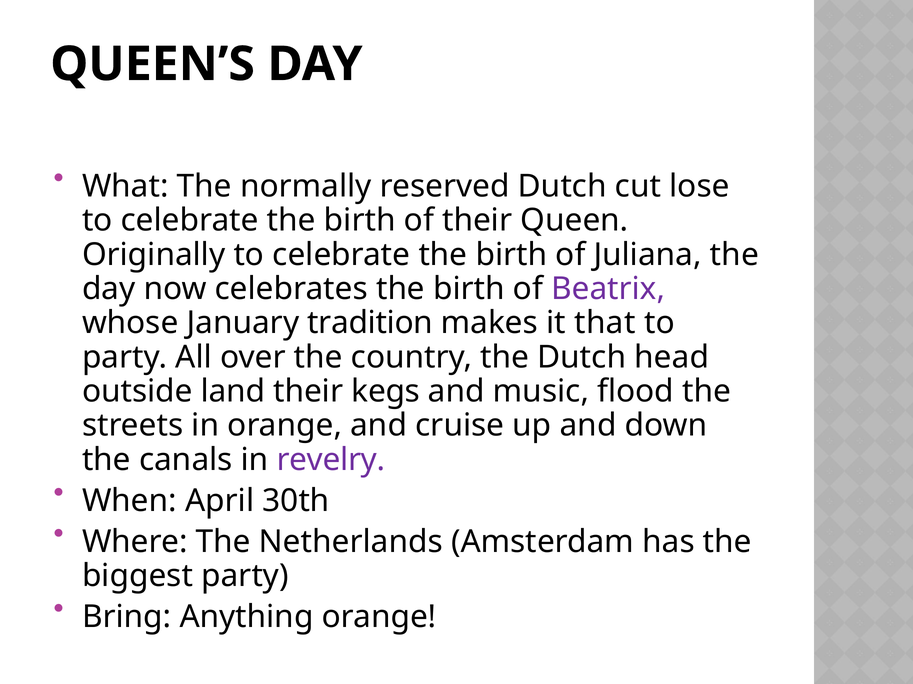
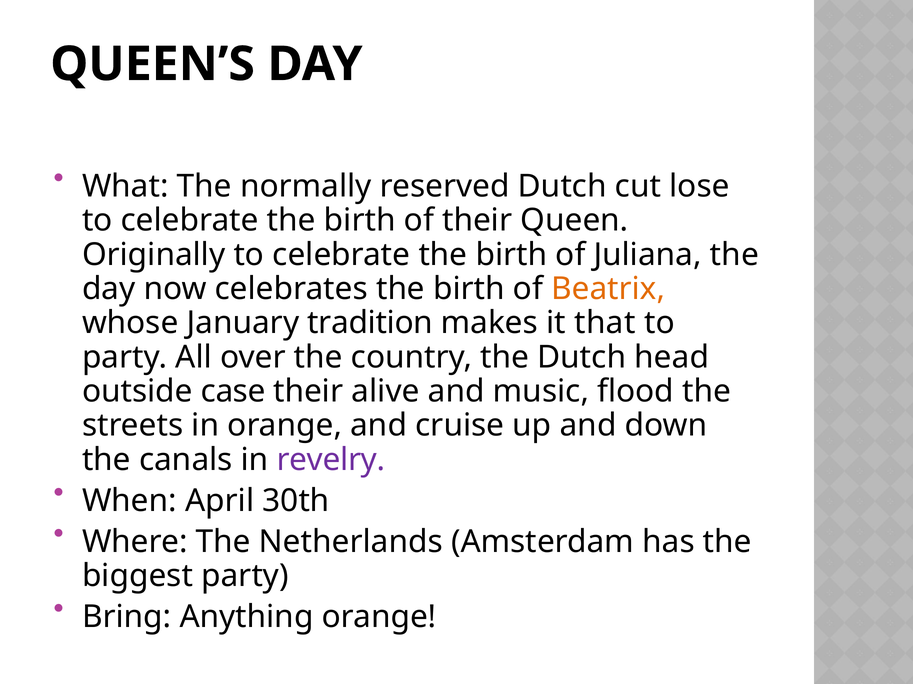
Beatrix colour: purple -> orange
land: land -> case
kegs: kegs -> alive
